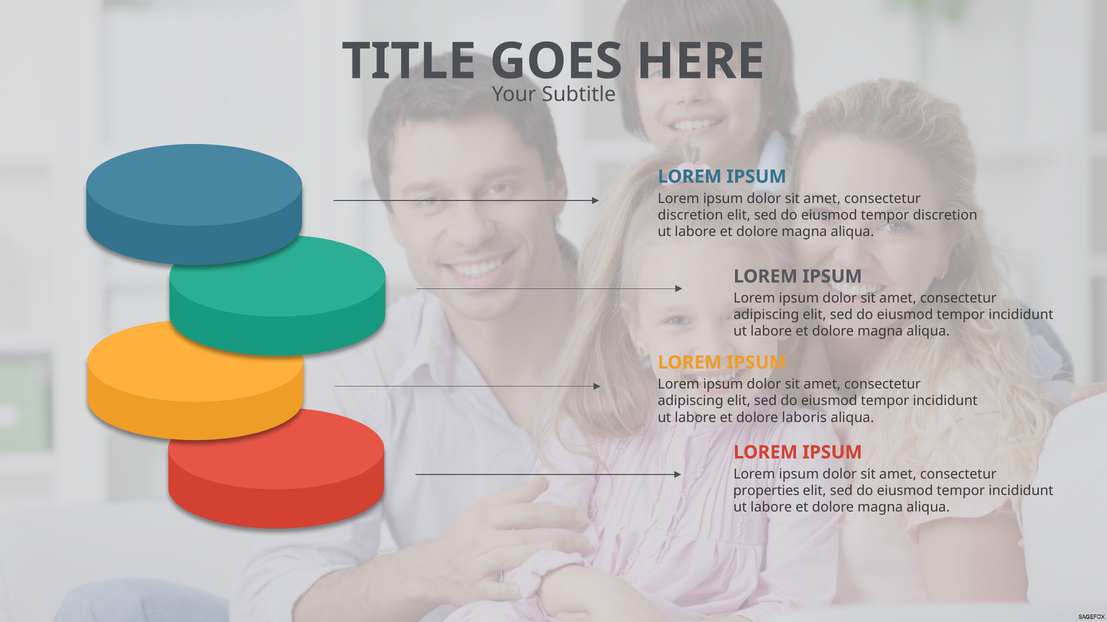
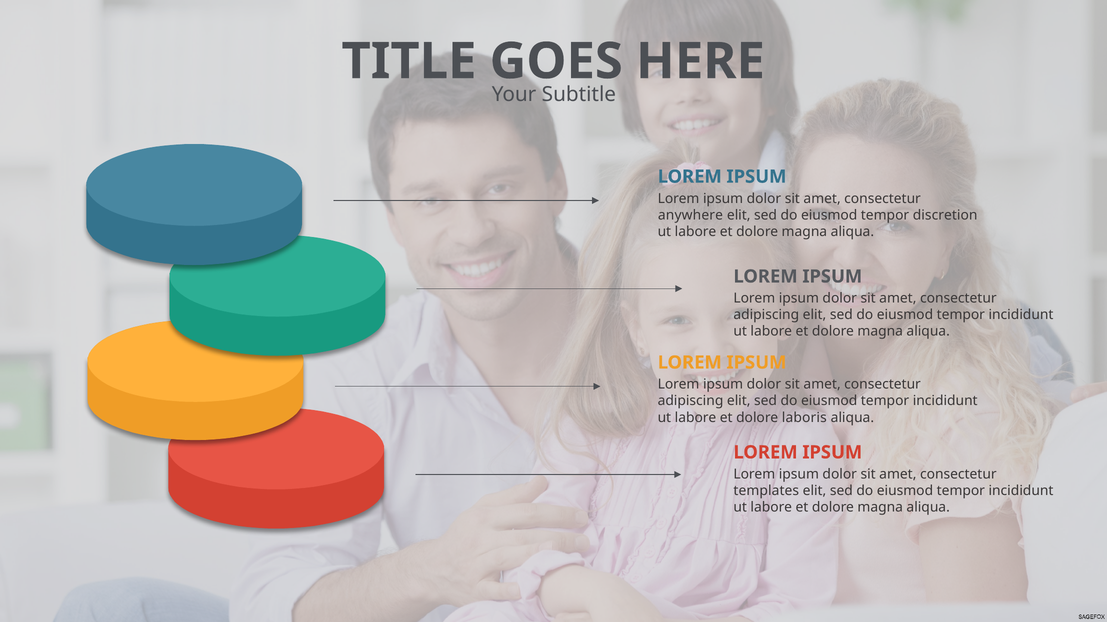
discretion at (690, 215): discretion -> anywhere
properties: properties -> templates
